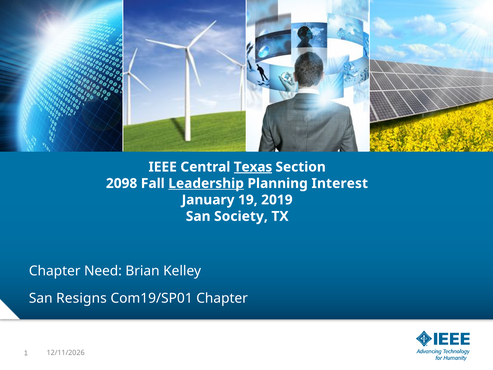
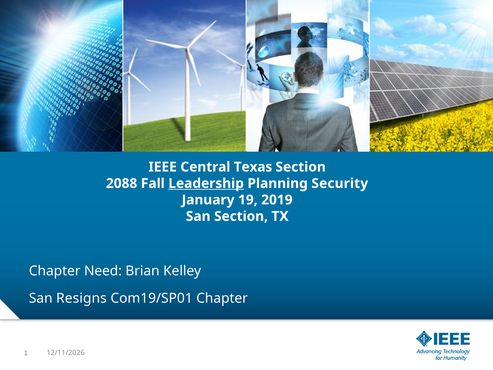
Texas underline: present -> none
2098: 2098 -> 2088
Interest: Interest -> Security
San Society: Society -> Section
